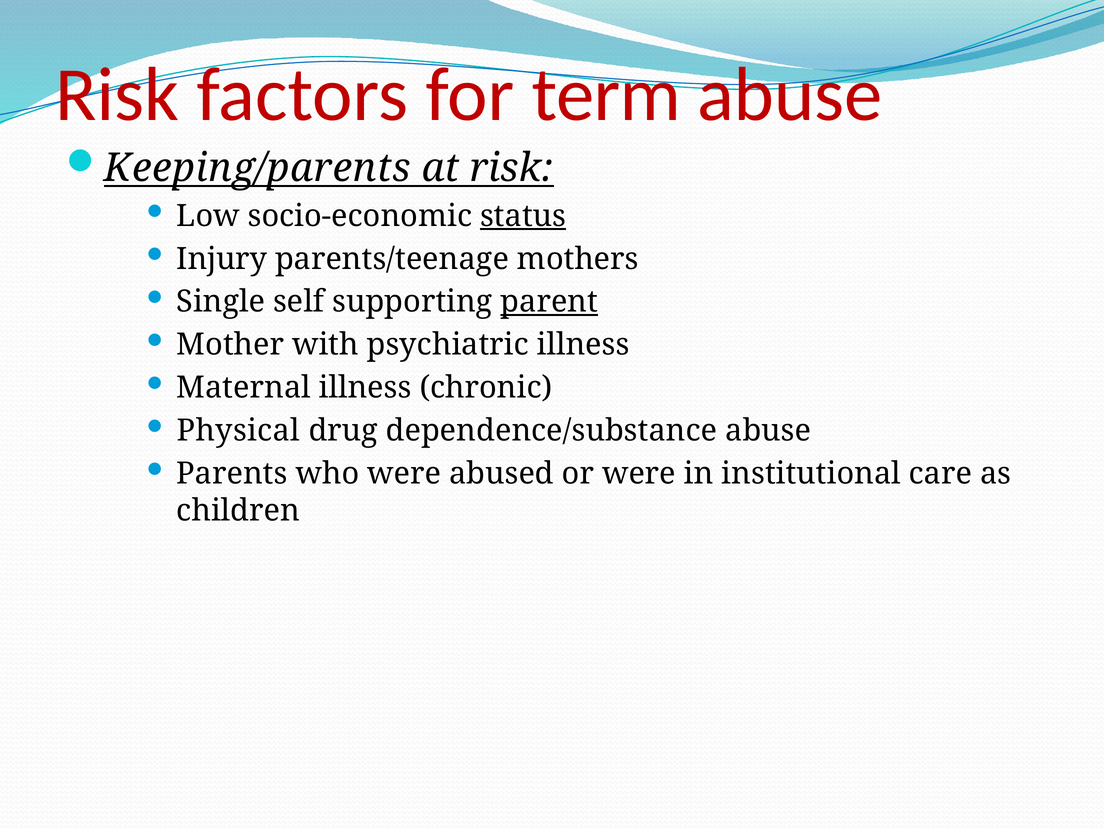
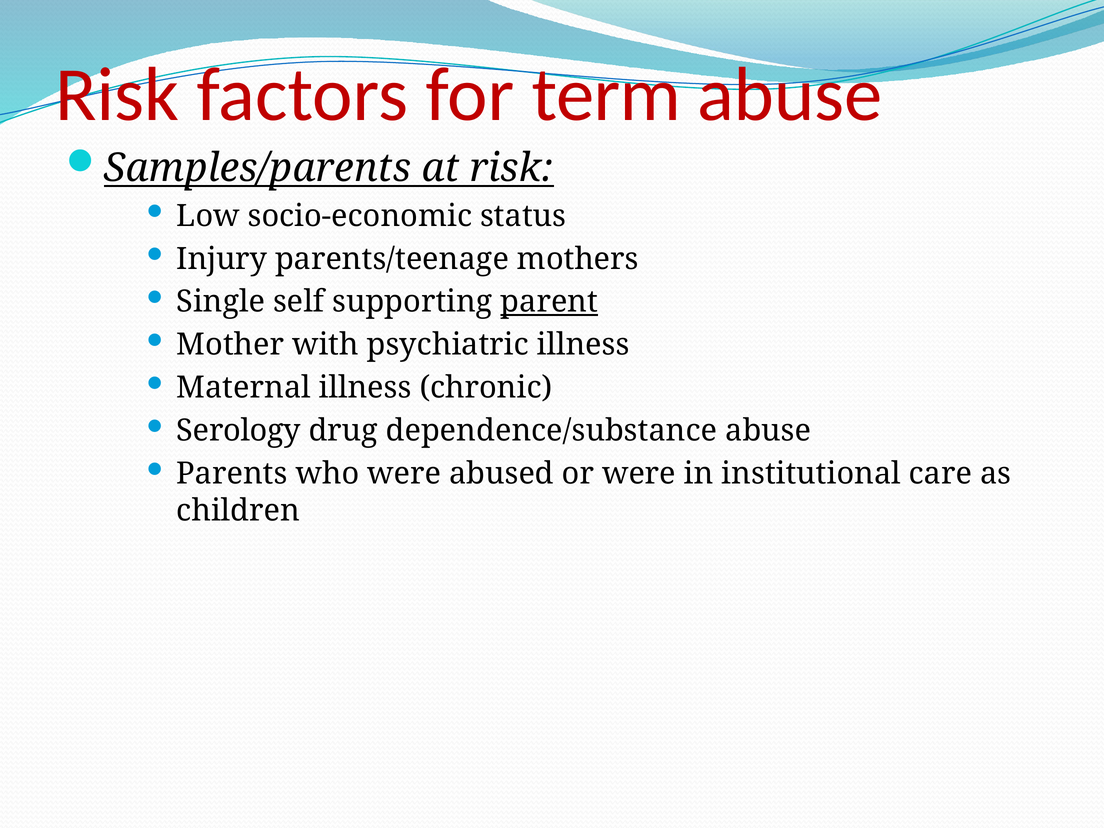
Keeping/parents: Keeping/parents -> Samples/parents
status underline: present -> none
Physical: Physical -> Serology
